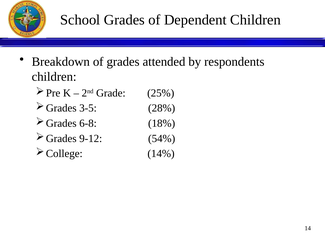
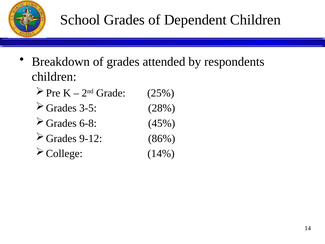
18%: 18% -> 45%
54%: 54% -> 86%
